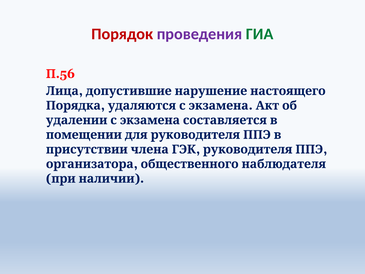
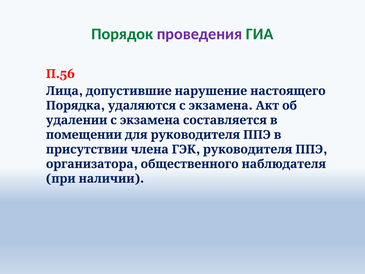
Порядок colour: red -> green
